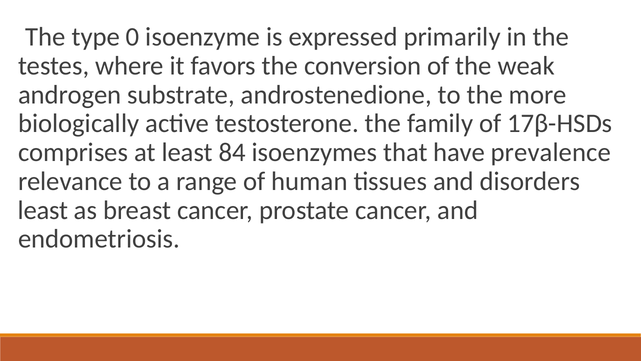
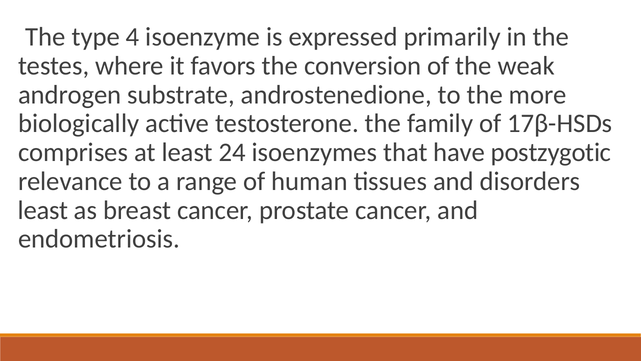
0: 0 -> 4
84: 84 -> 24
prevalence: prevalence -> postzygotic
